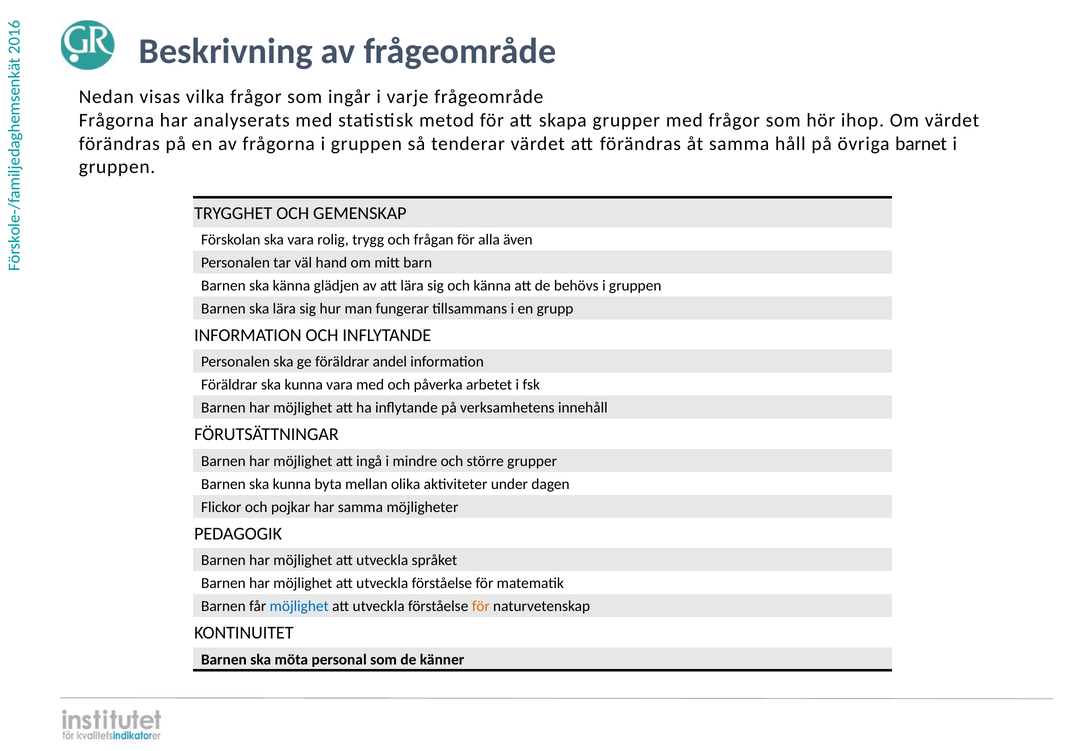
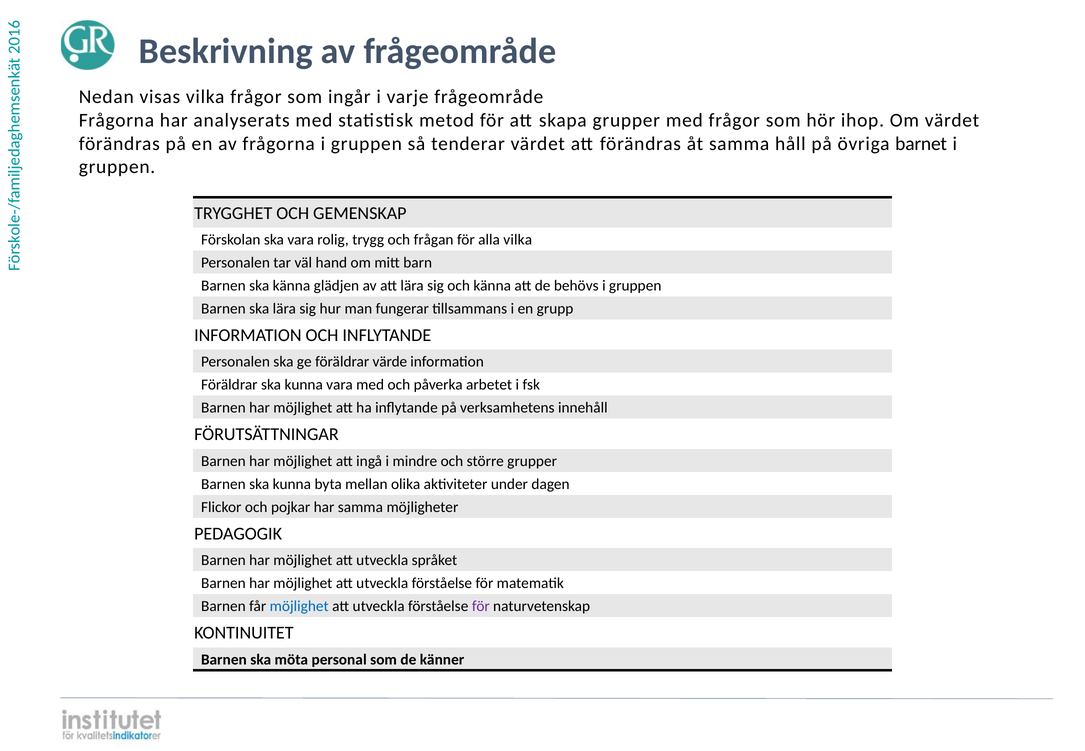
alla även: även -> vilka
andel: andel -> värde
för at (481, 606) colour: orange -> purple
